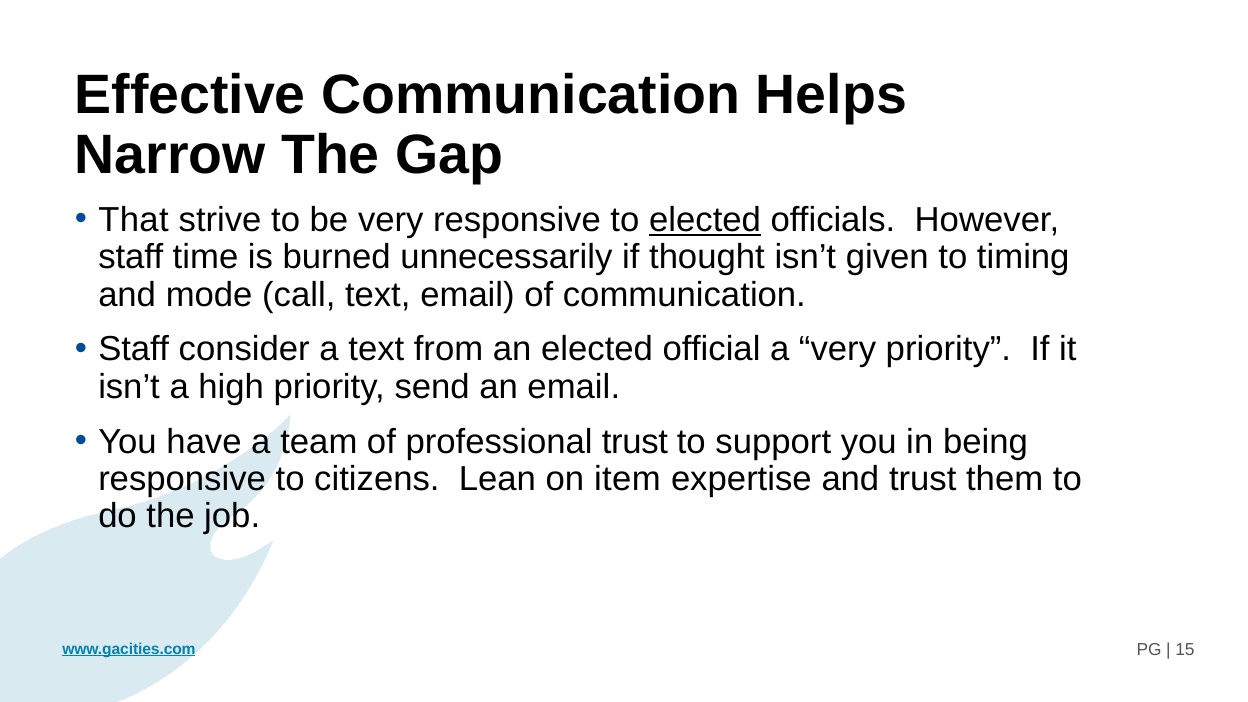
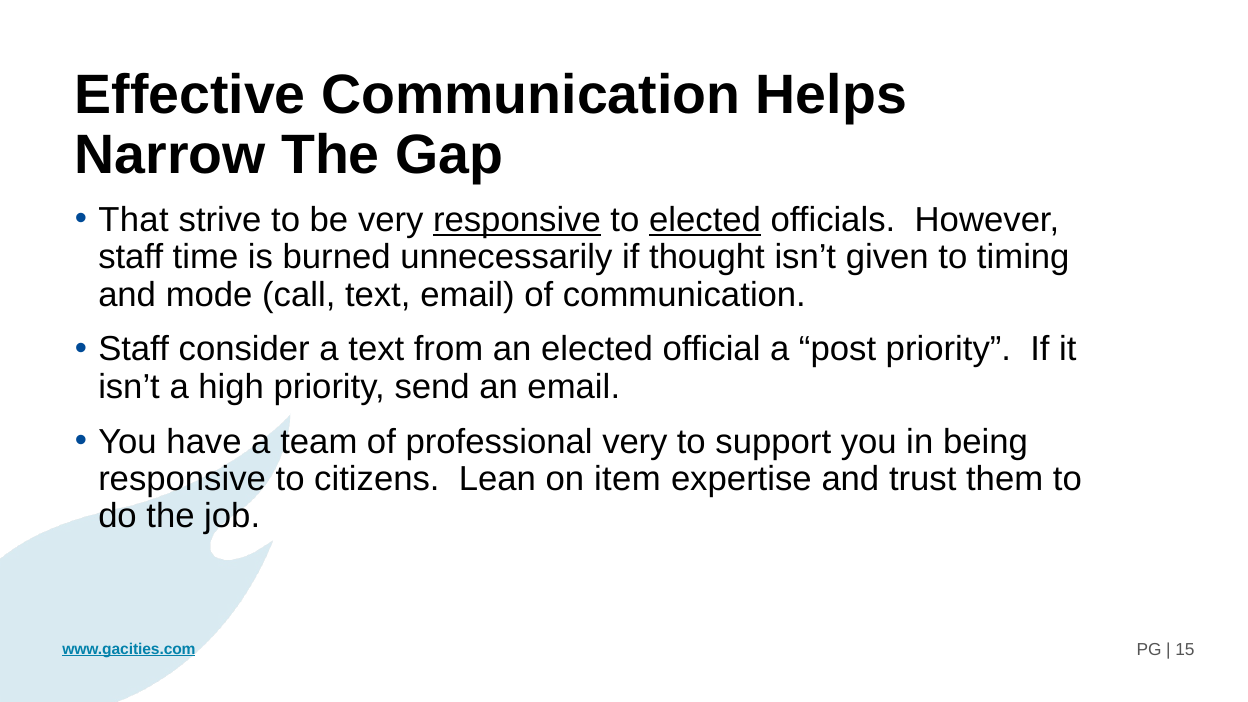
responsive at (517, 220) underline: none -> present
a very: very -> post
professional trust: trust -> very
